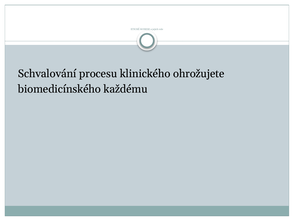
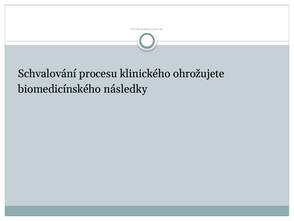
každému: každému -> následky
